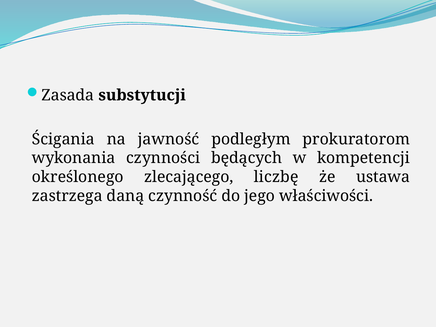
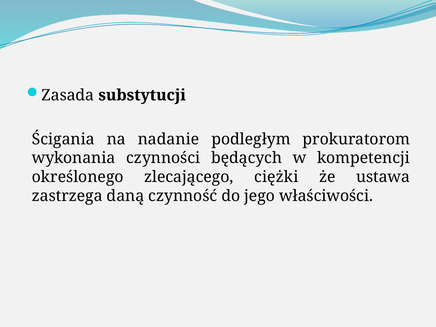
jawność: jawność -> nadanie
liczbę: liczbę -> ciężki
